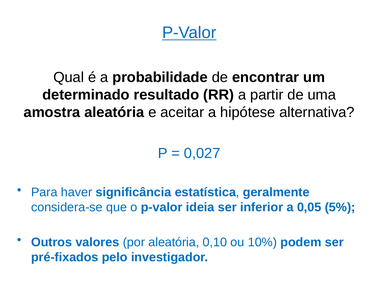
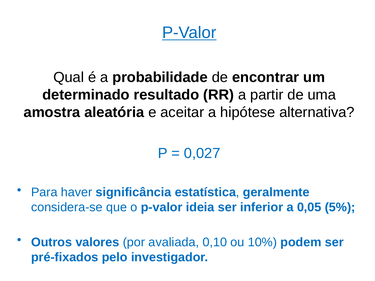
por aleatória: aleatória -> avaliada
